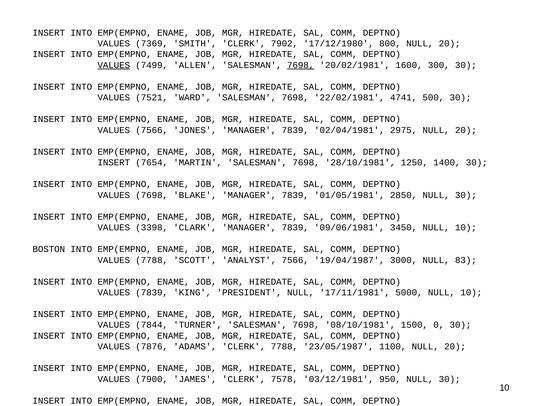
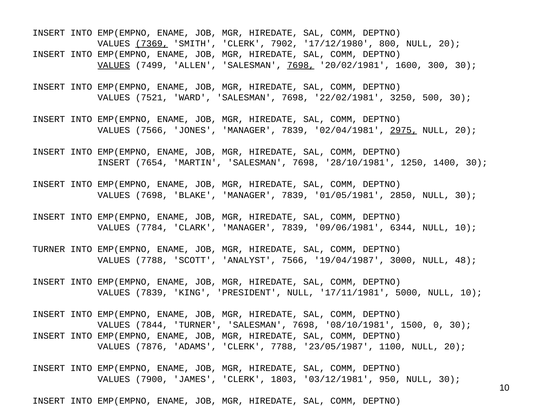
7369 underline: none -> present
4741: 4741 -> 3250
2975 underline: none -> present
3398: 3398 -> 7784
3450: 3450 -> 6344
BOSTON at (49, 250): BOSTON -> TURNER
83: 83 -> 48
7578: 7578 -> 1803
